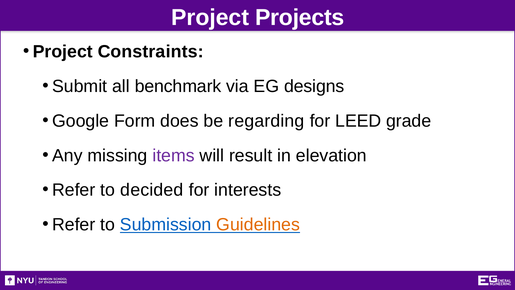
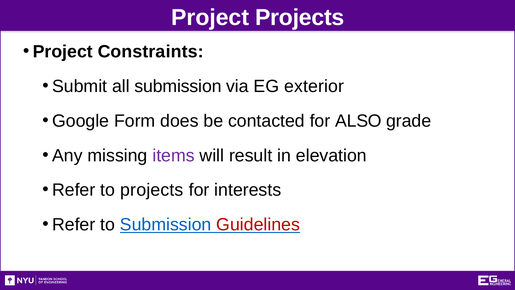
all benchmark: benchmark -> submission
designs: designs -> exterior
regarding: regarding -> contacted
LEED: LEED -> ALSO
to decided: decided -> projects
Guidelines colour: orange -> red
